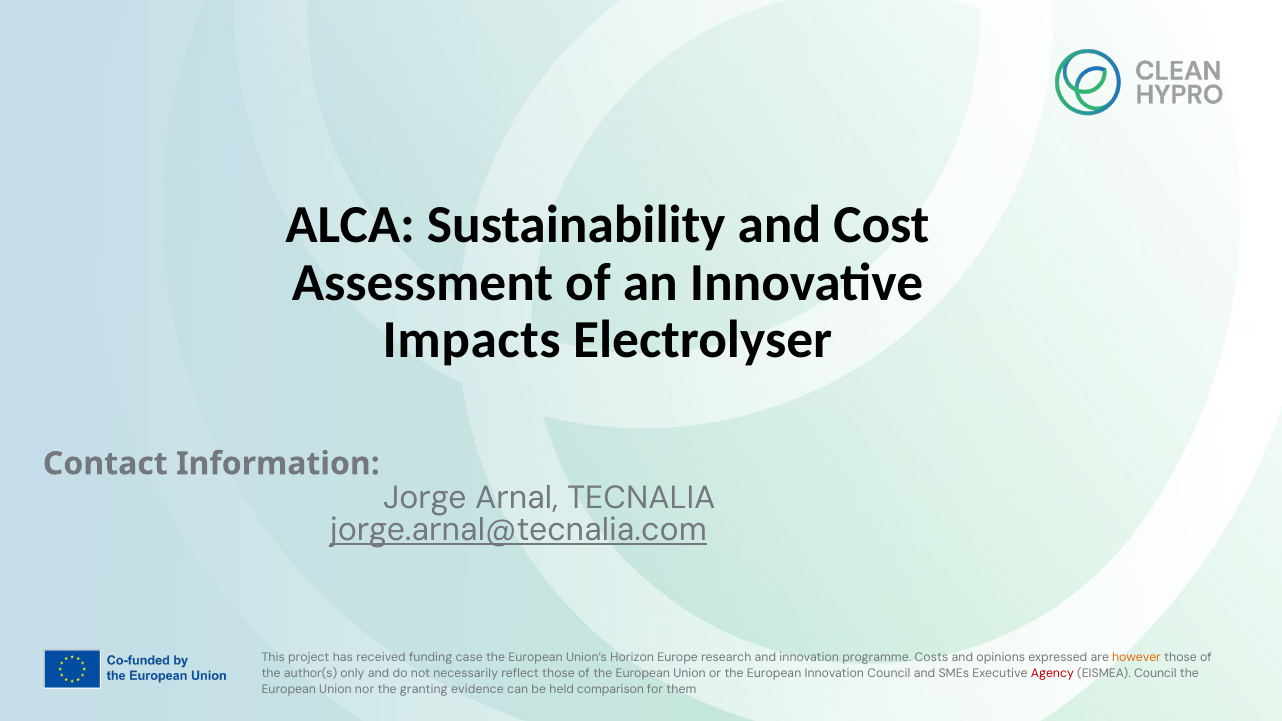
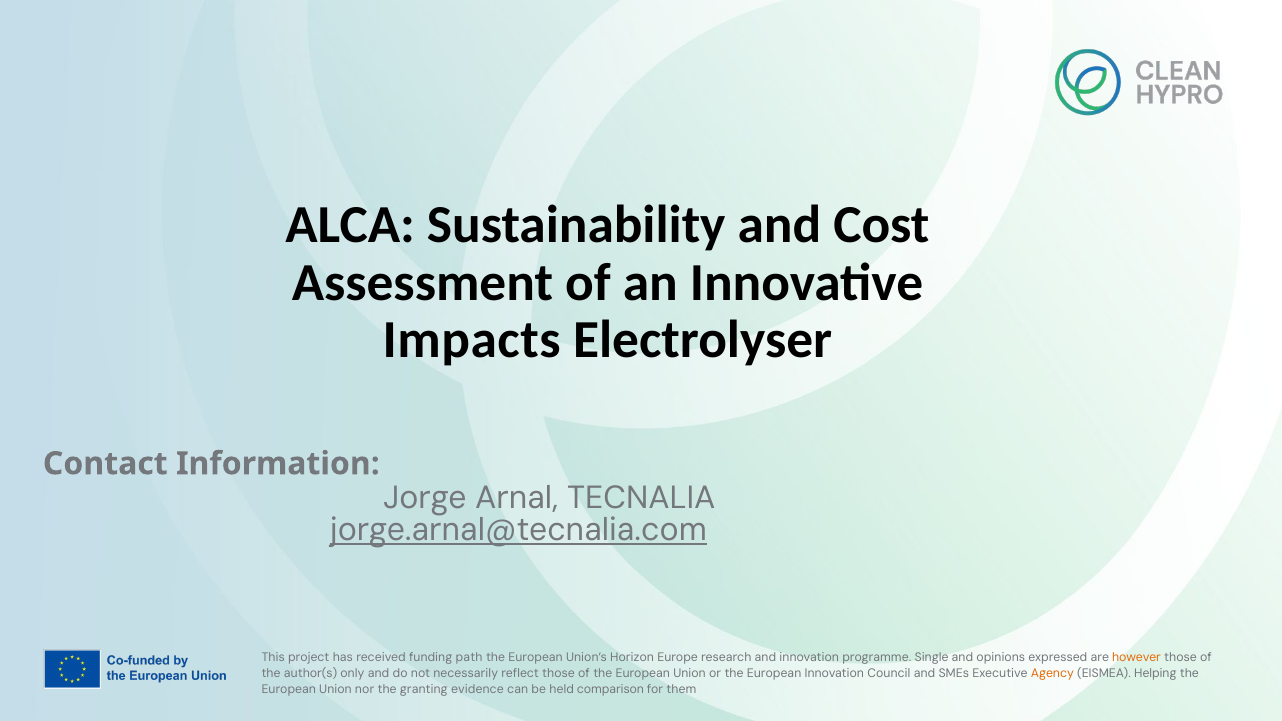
case: case -> path
Costs: Costs -> Single
Agency colour: red -> orange
EISMEA Council: Council -> Helping
